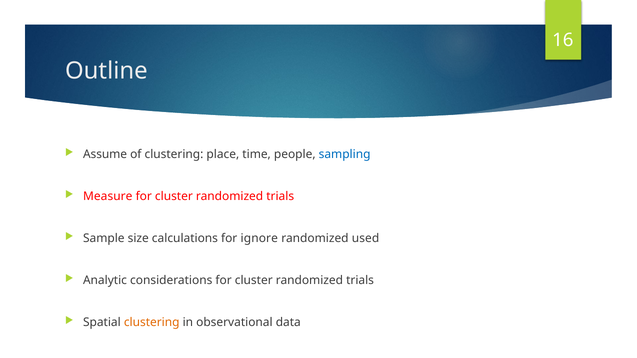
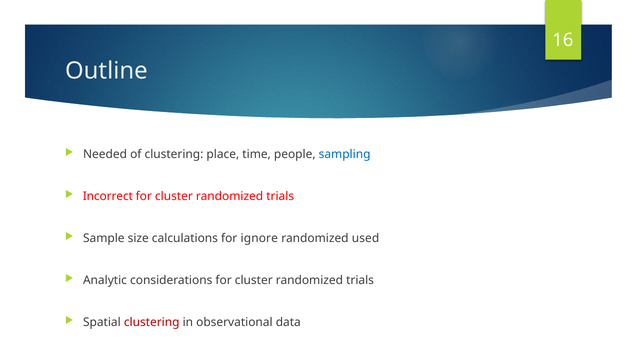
Assume: Assume -> Needed
Measure: Measure -> Incorrect
clustering at (152, 322) colour: orange -> red
